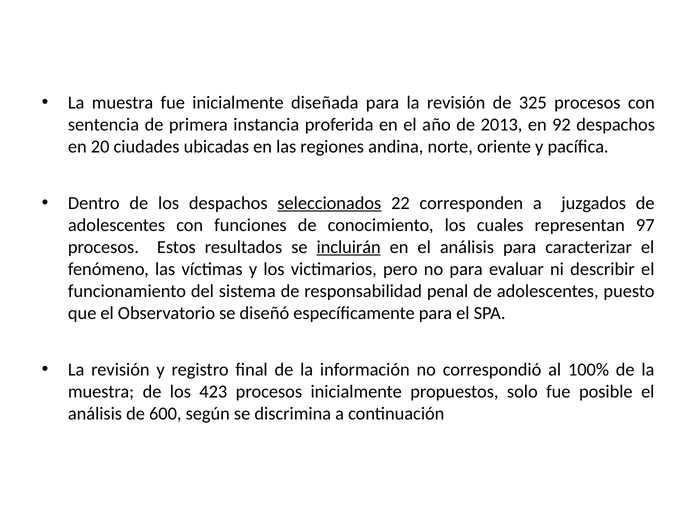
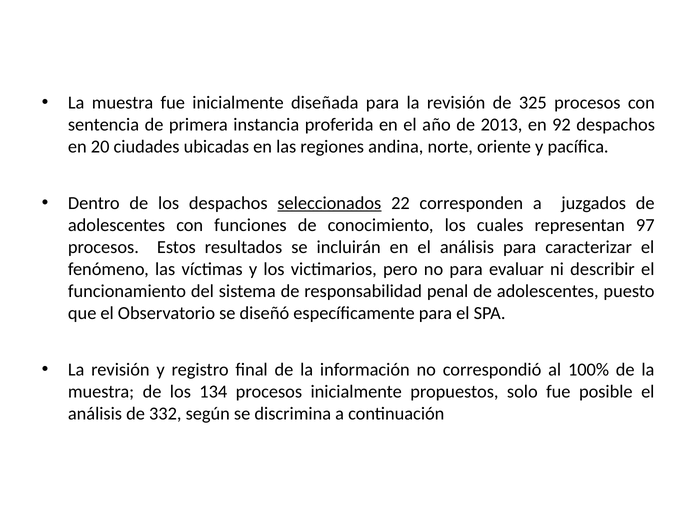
incluirán underline: present -> none
423: 423 -> 134
600: 600 -> 332
